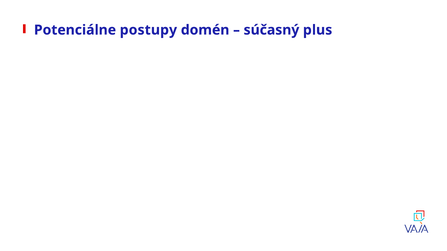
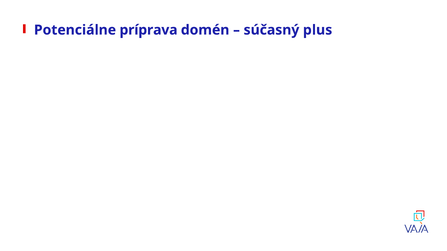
postupy: postupy -> príprava
